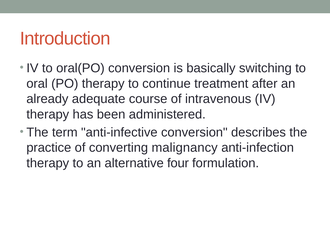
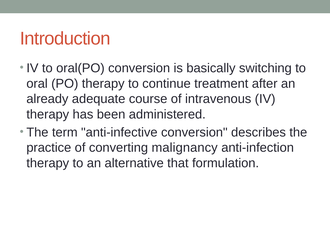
four: four -> that
